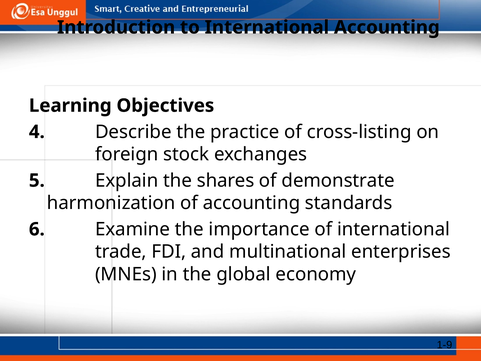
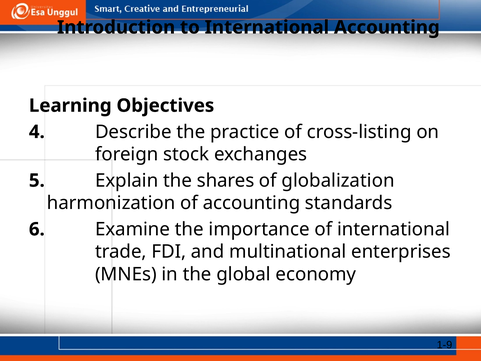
demonstrate: demonstrate -> globalization
